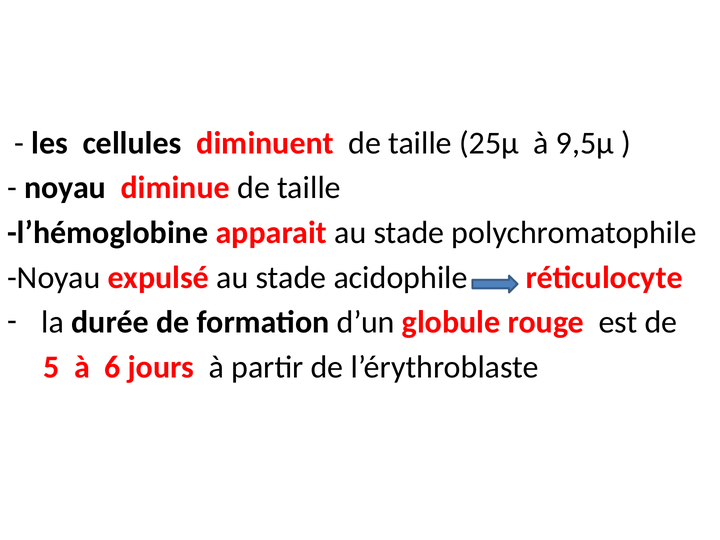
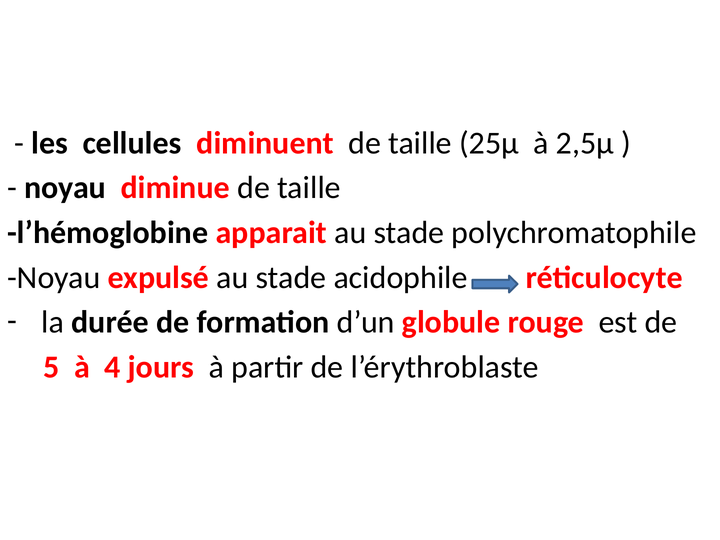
9,5µ: 9,5µ -> 2,5µ
6: 6 -> 4
